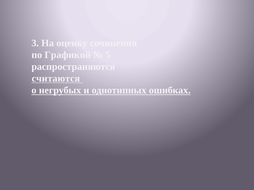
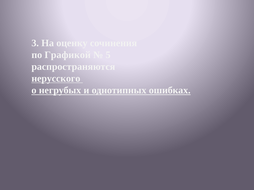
считаются: считаются -> нерусского
